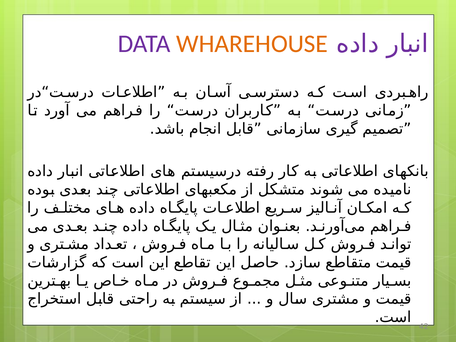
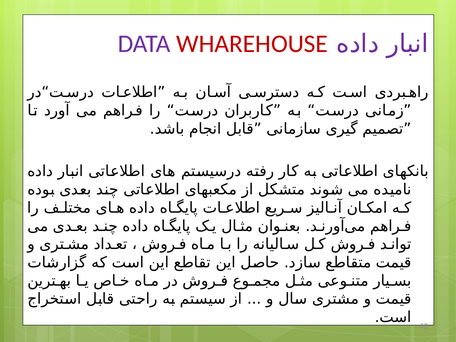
WHAREHOUSE colour: orange -> red
